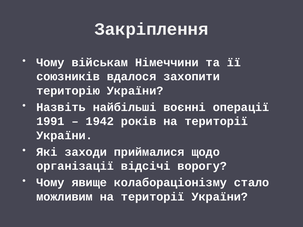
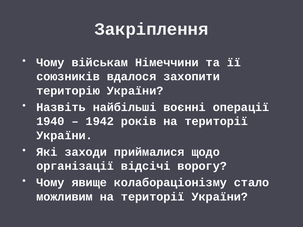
1991: 1991 -> 1940
